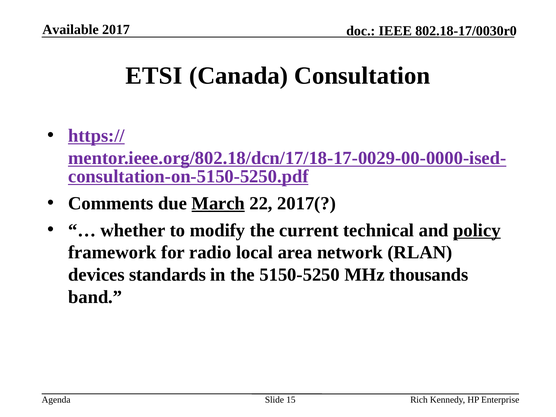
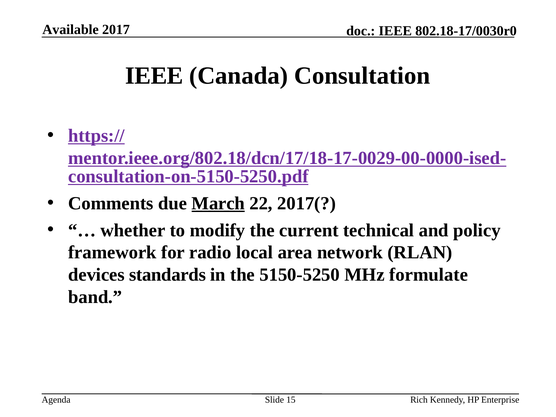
ETSI at (154, 76): ETSI -> IEEE
policy underline: present -> none
thousands: thousands -> formulate
